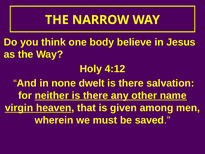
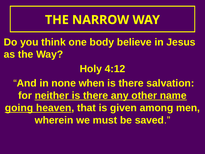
dwelt: dwelt -> when
virgin: virgin -> going
